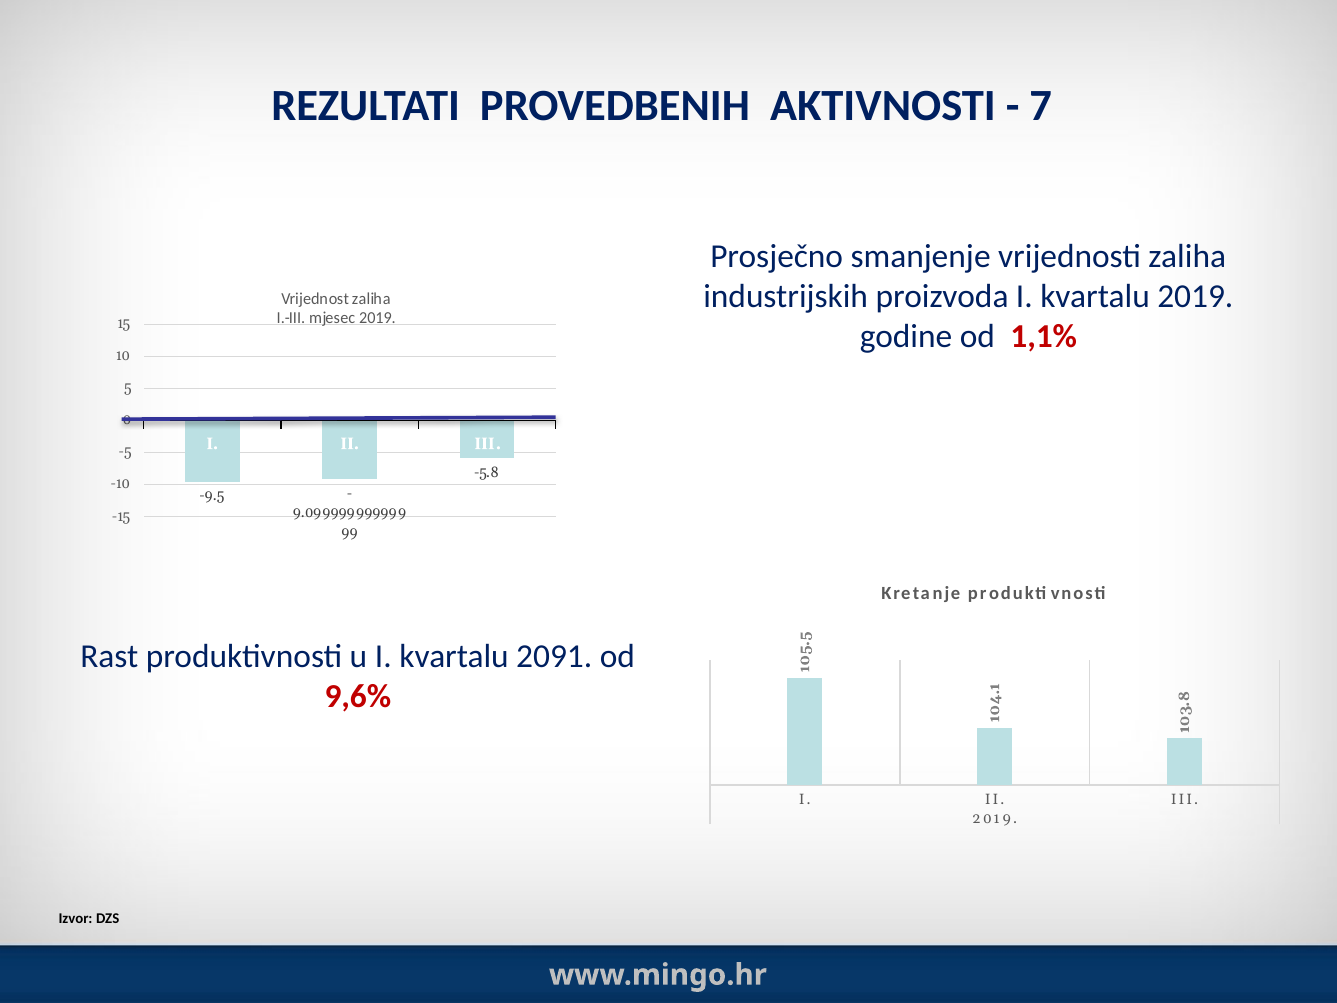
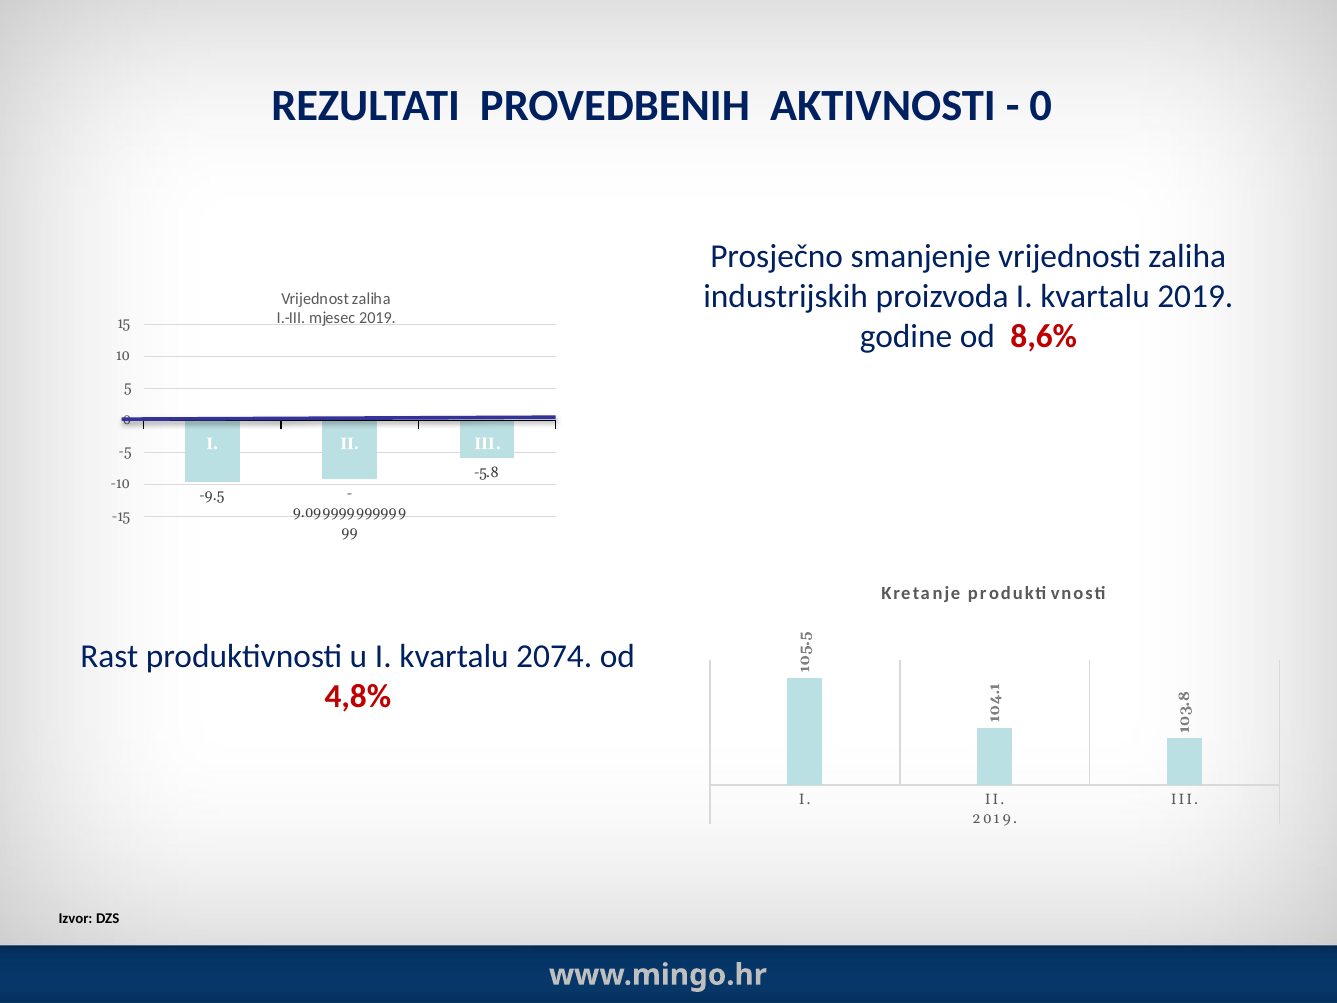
7 at (1041, 106): 7 -> 0
1,1%: 1,1% -> 8,6%
2091: 2091 -> 2074
9,6%: 9,6% -> 4,8%
